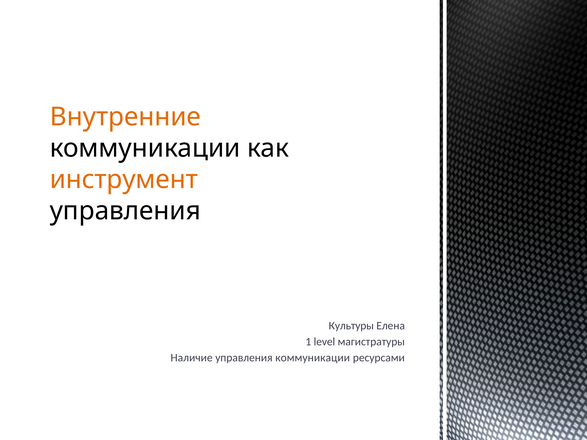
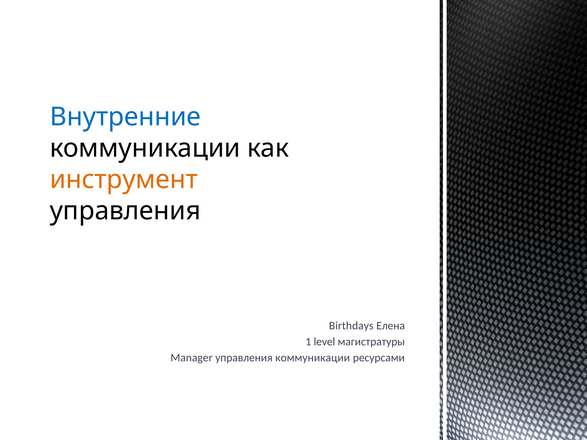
Внутренние colour: orange -> blue
Культуры: Культуры -> Birthdays
Наличие: Наличие -> Manager
